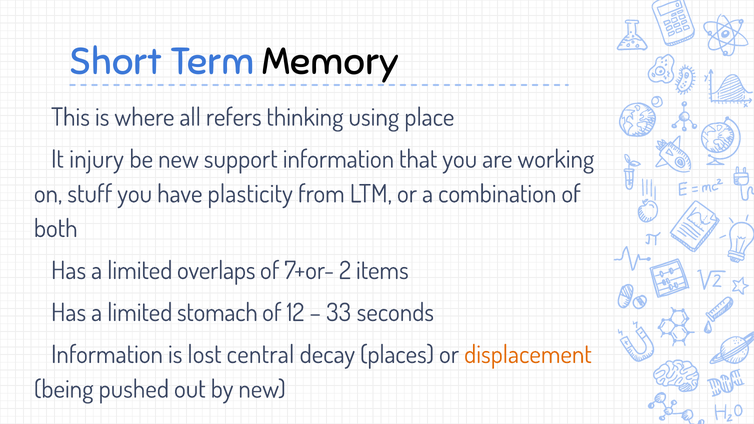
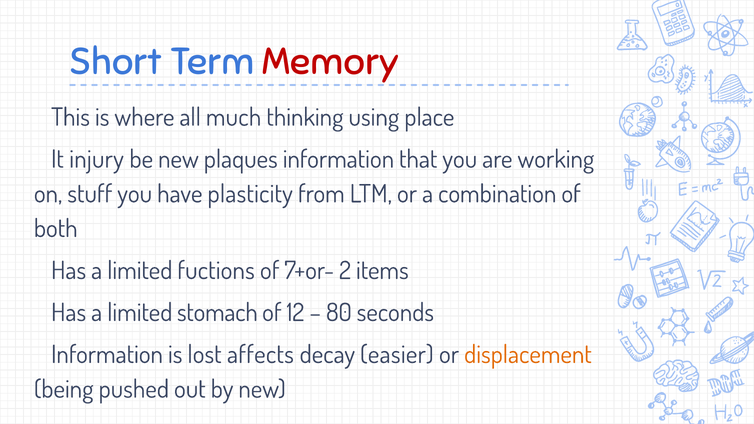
Memory colour: black -> red
refers: refers -> much
support: support -> plaques
overlaps: overlaps -> fuctions
33: 33 -> 80
central: central -> affects
places: places -> easier
